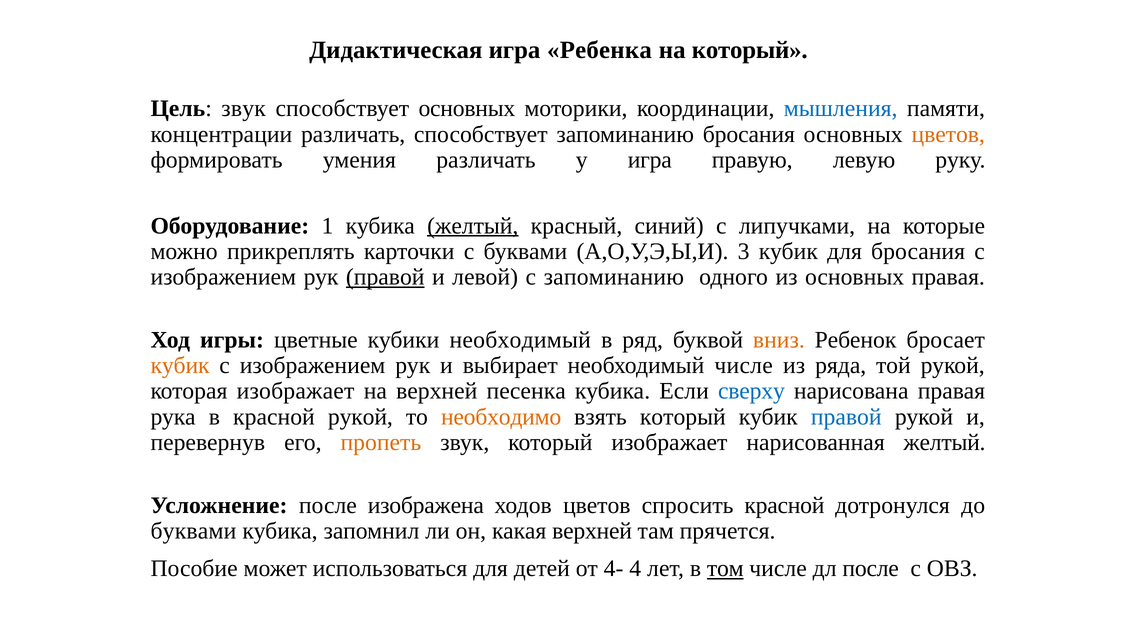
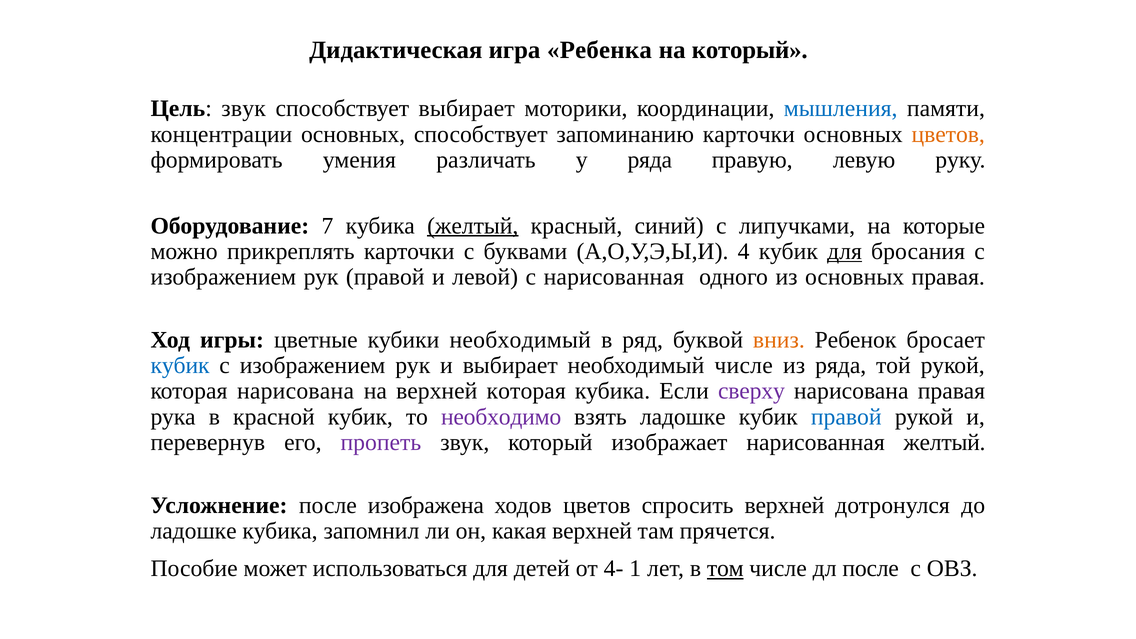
способствует основных: основных -> выбирает
концентрации различать: различать -> основных
запоминанию бросания: бросания -> карточки
у игра: игра -> ряда
1: 1 -> 7
3: 3 -> 4
для at (845, 251) underline: none -> present
правой at (385, 277) underline: present -> none
с запоминанию: запоминанию -> нарисованная
кубик at (180, 366) colour: orange -> blue
которая изображает: изображает -> нарисована
верхней песенка: песенка -> которая
сверху colour: blue -> purple
красной рукой: рукой -> кубик
необходимо colour: orange -> purple
взять который: который -> ладошке
пропеть colour: orange -> purple
спросить красной: красной -> верхней
буквами at (193, 531): буквами -> ладошке
4: 4 -> 1
